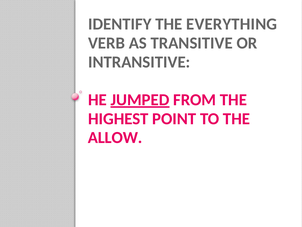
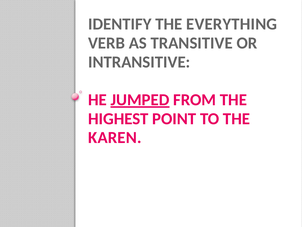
ALLOW: ALLOW -> KAREN
